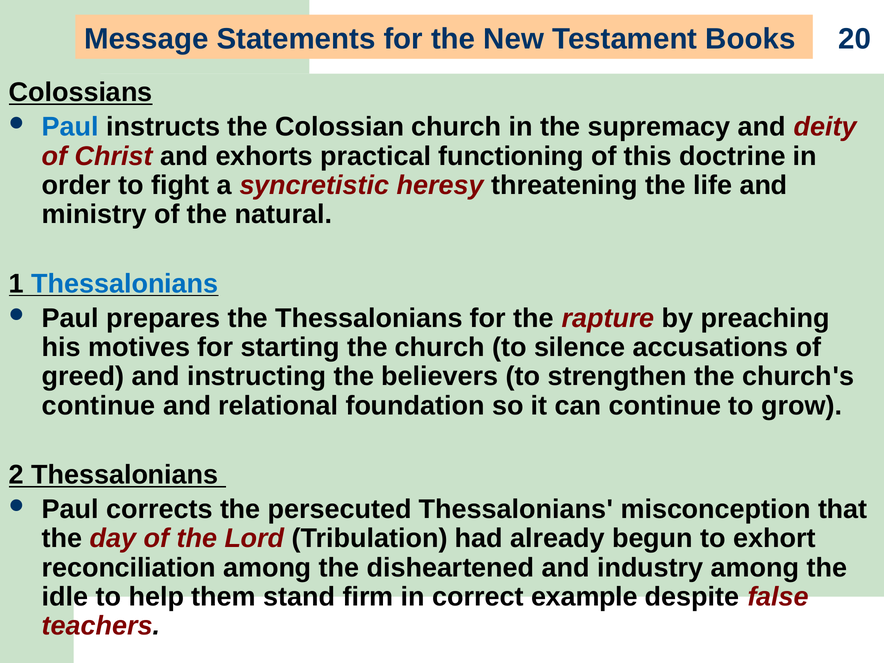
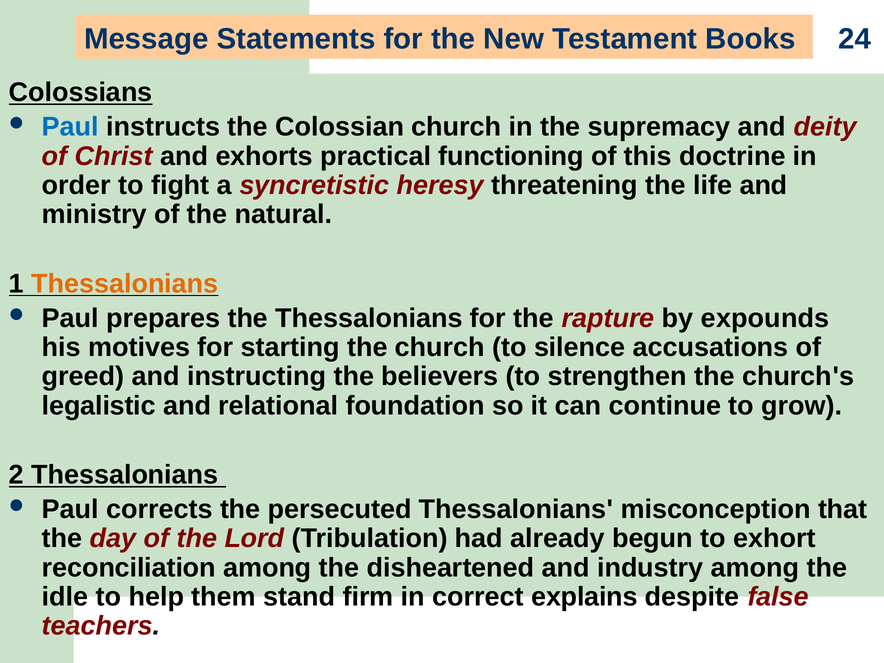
20: 20 -> 24
Thessalonians at (125, 284) colour: blue -> orange
preaching: preaching -> expounds
continue at (99, 406): continue -> legalistic
example: example -> explains
